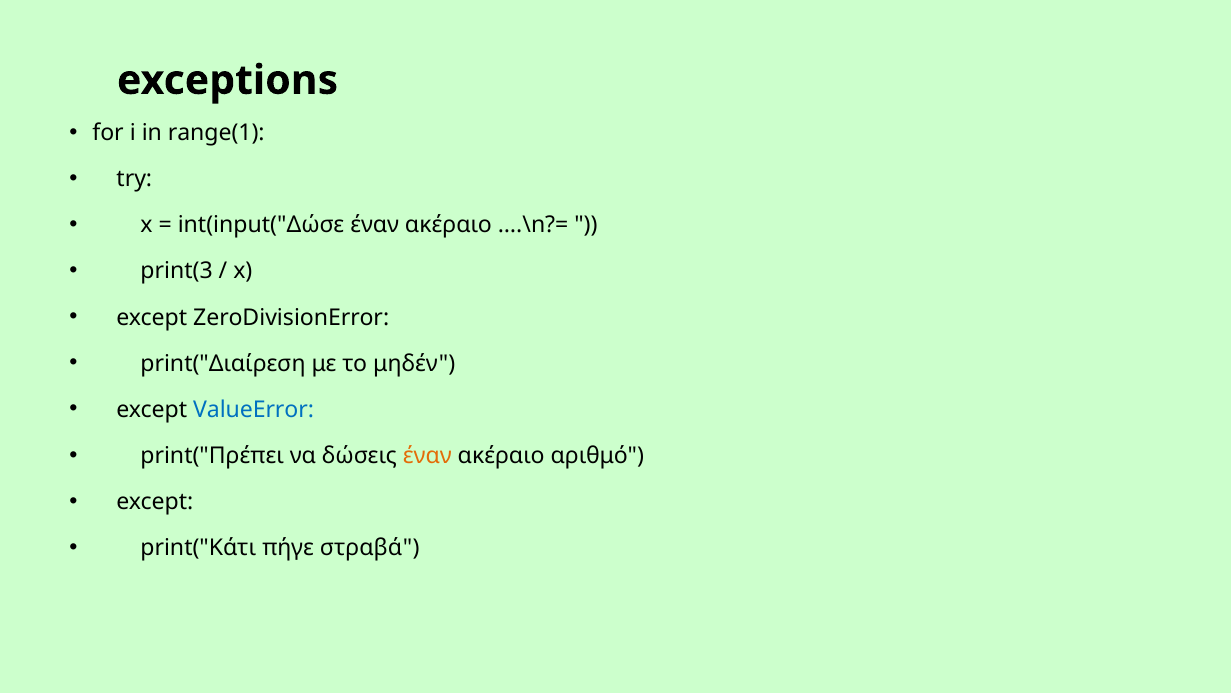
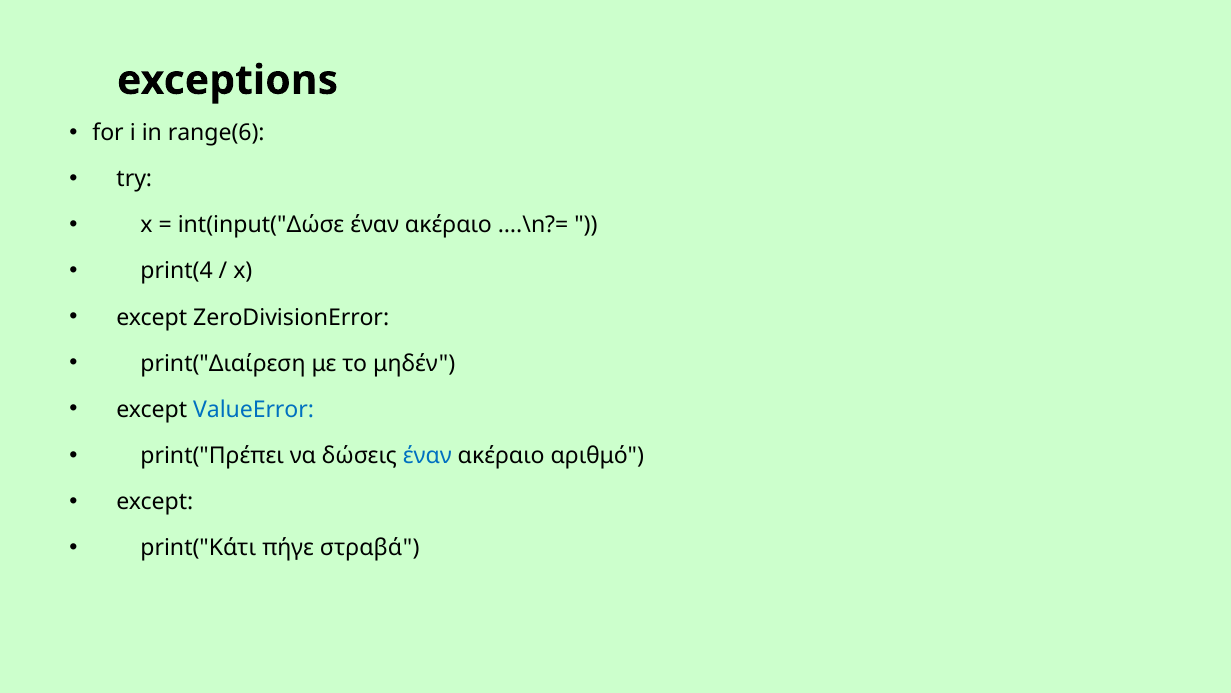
range(1: range(1 -> range(6
print(3: print(3 -> print(4
έναν at (427, 455) colour: orange -> blue
